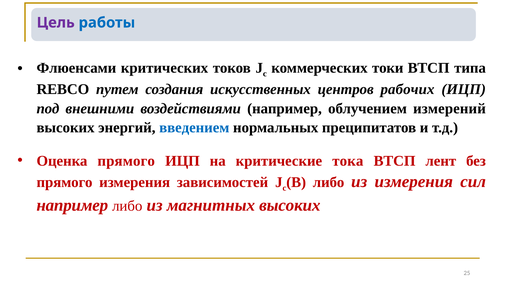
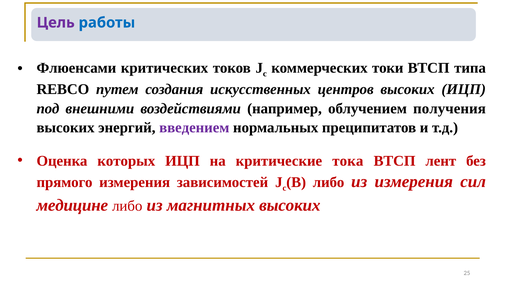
центров рабочих: рабочих -> высоких
измерений: измерений -> получения
введением colour: blue -> purple
Оценка прямого: прямого -> которых
например at (72, 206): например -> медицине
